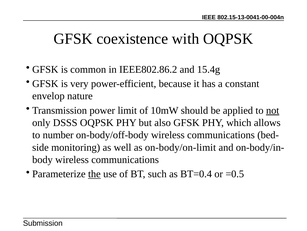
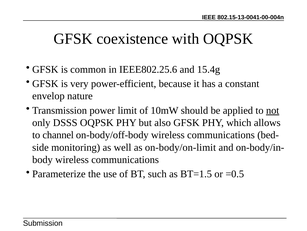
IEEE802.86.2: IEEE802.86.2 -> IEEE802.25.6
number: number -> channel
the underline: present -> none
BT=0.4: BT=0.4 -> BT=1.5
